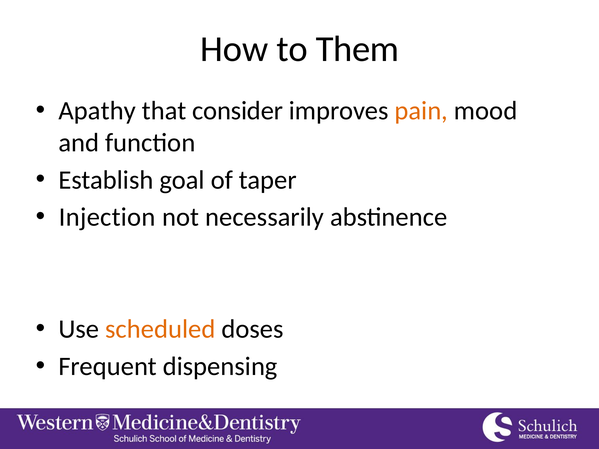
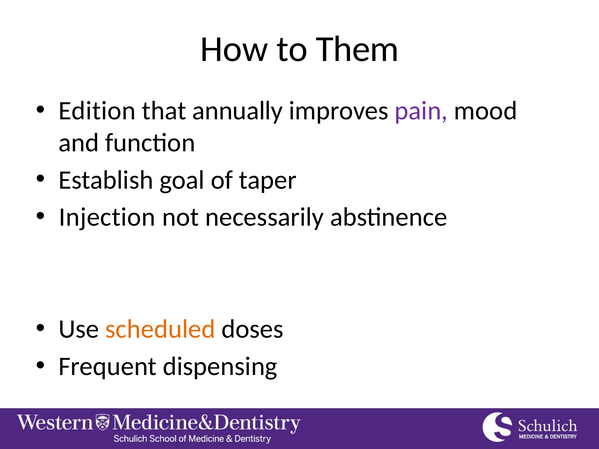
Apathy: Apathy -> Edition
consider: consider -> annually
pain colour: orange -> purple
